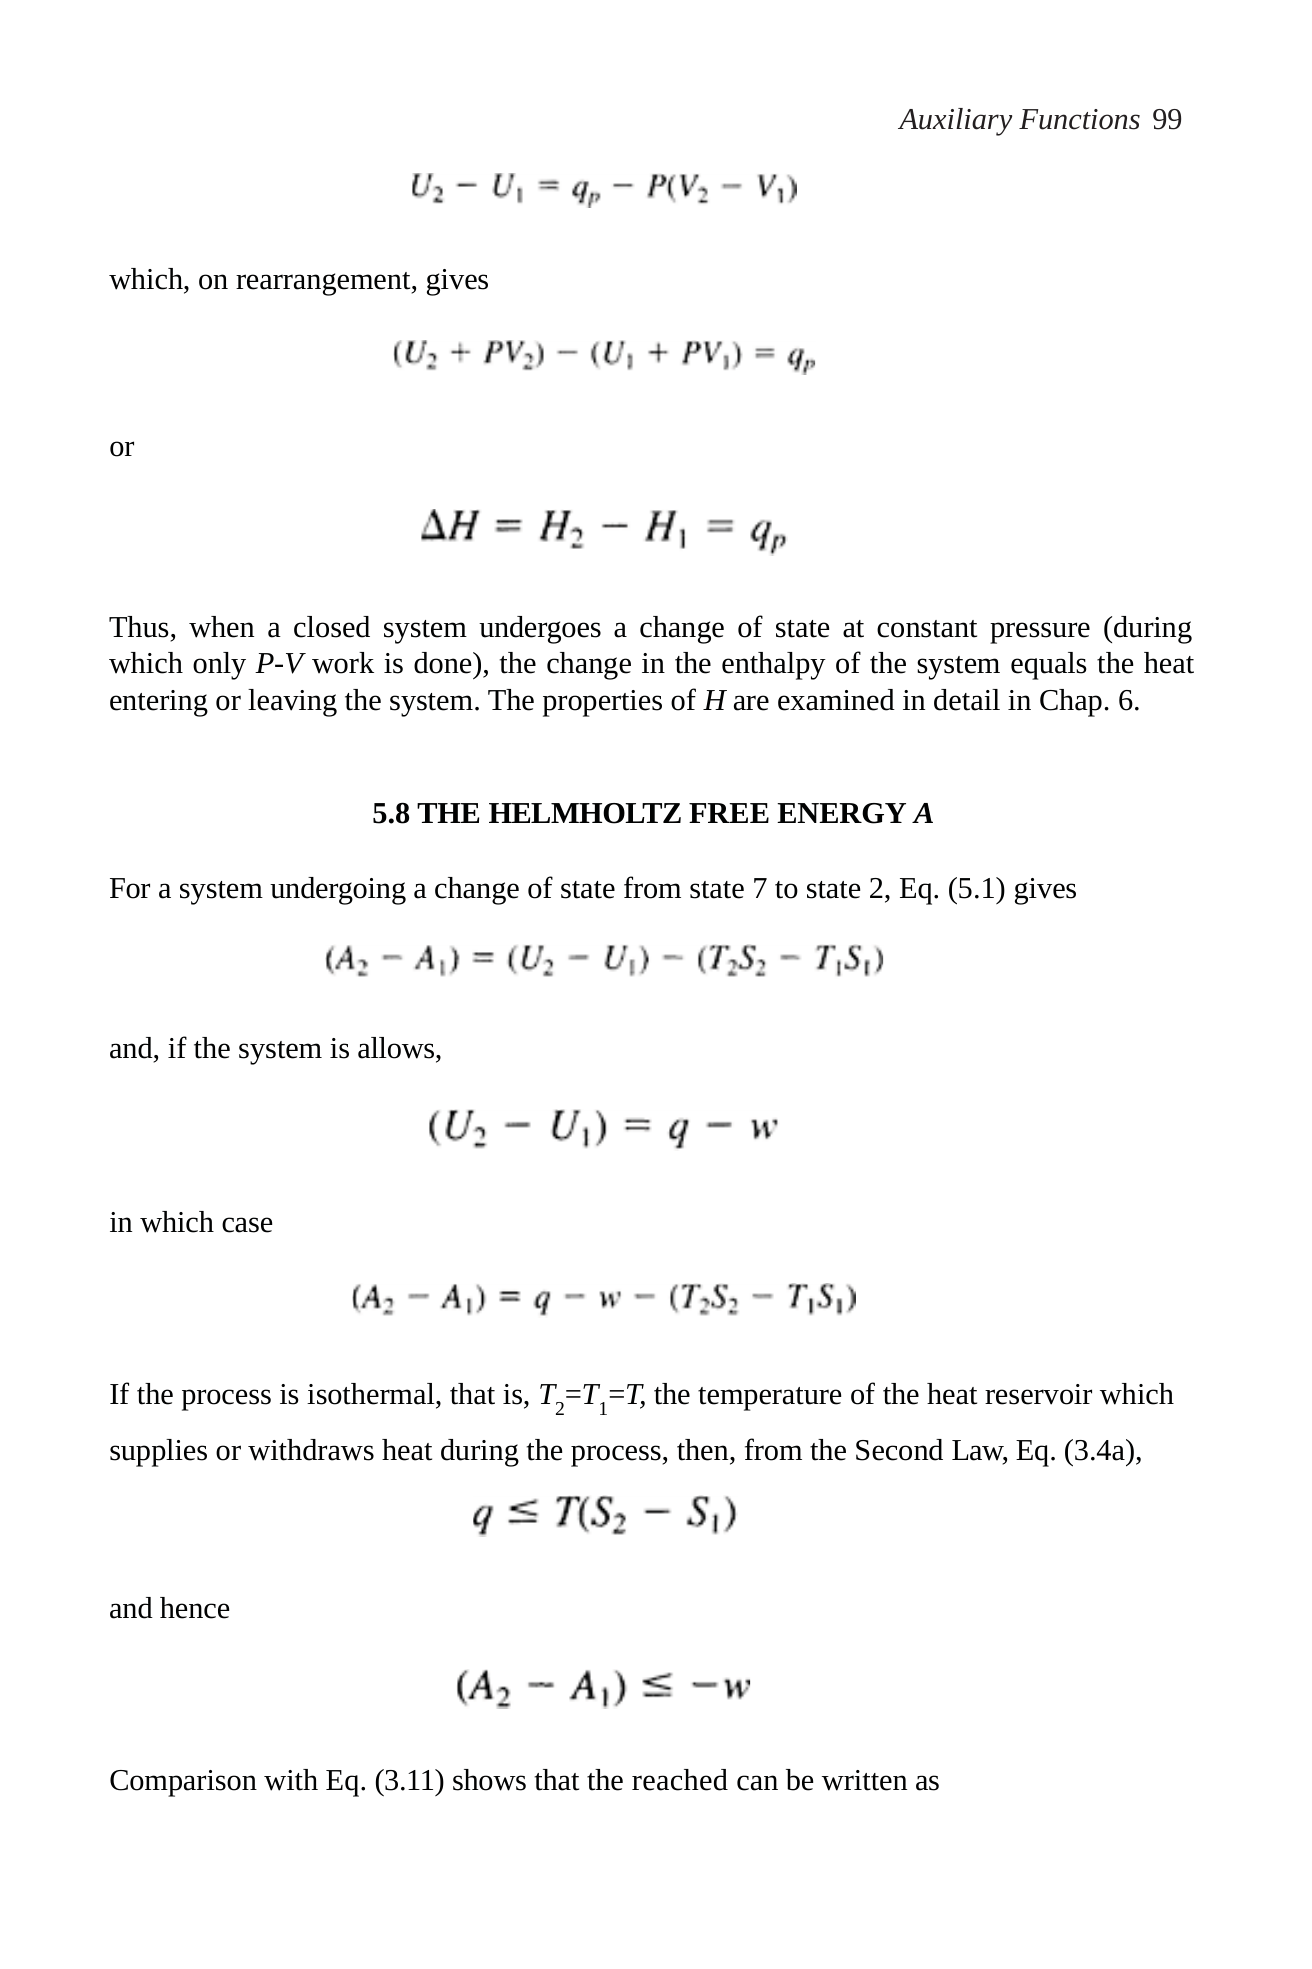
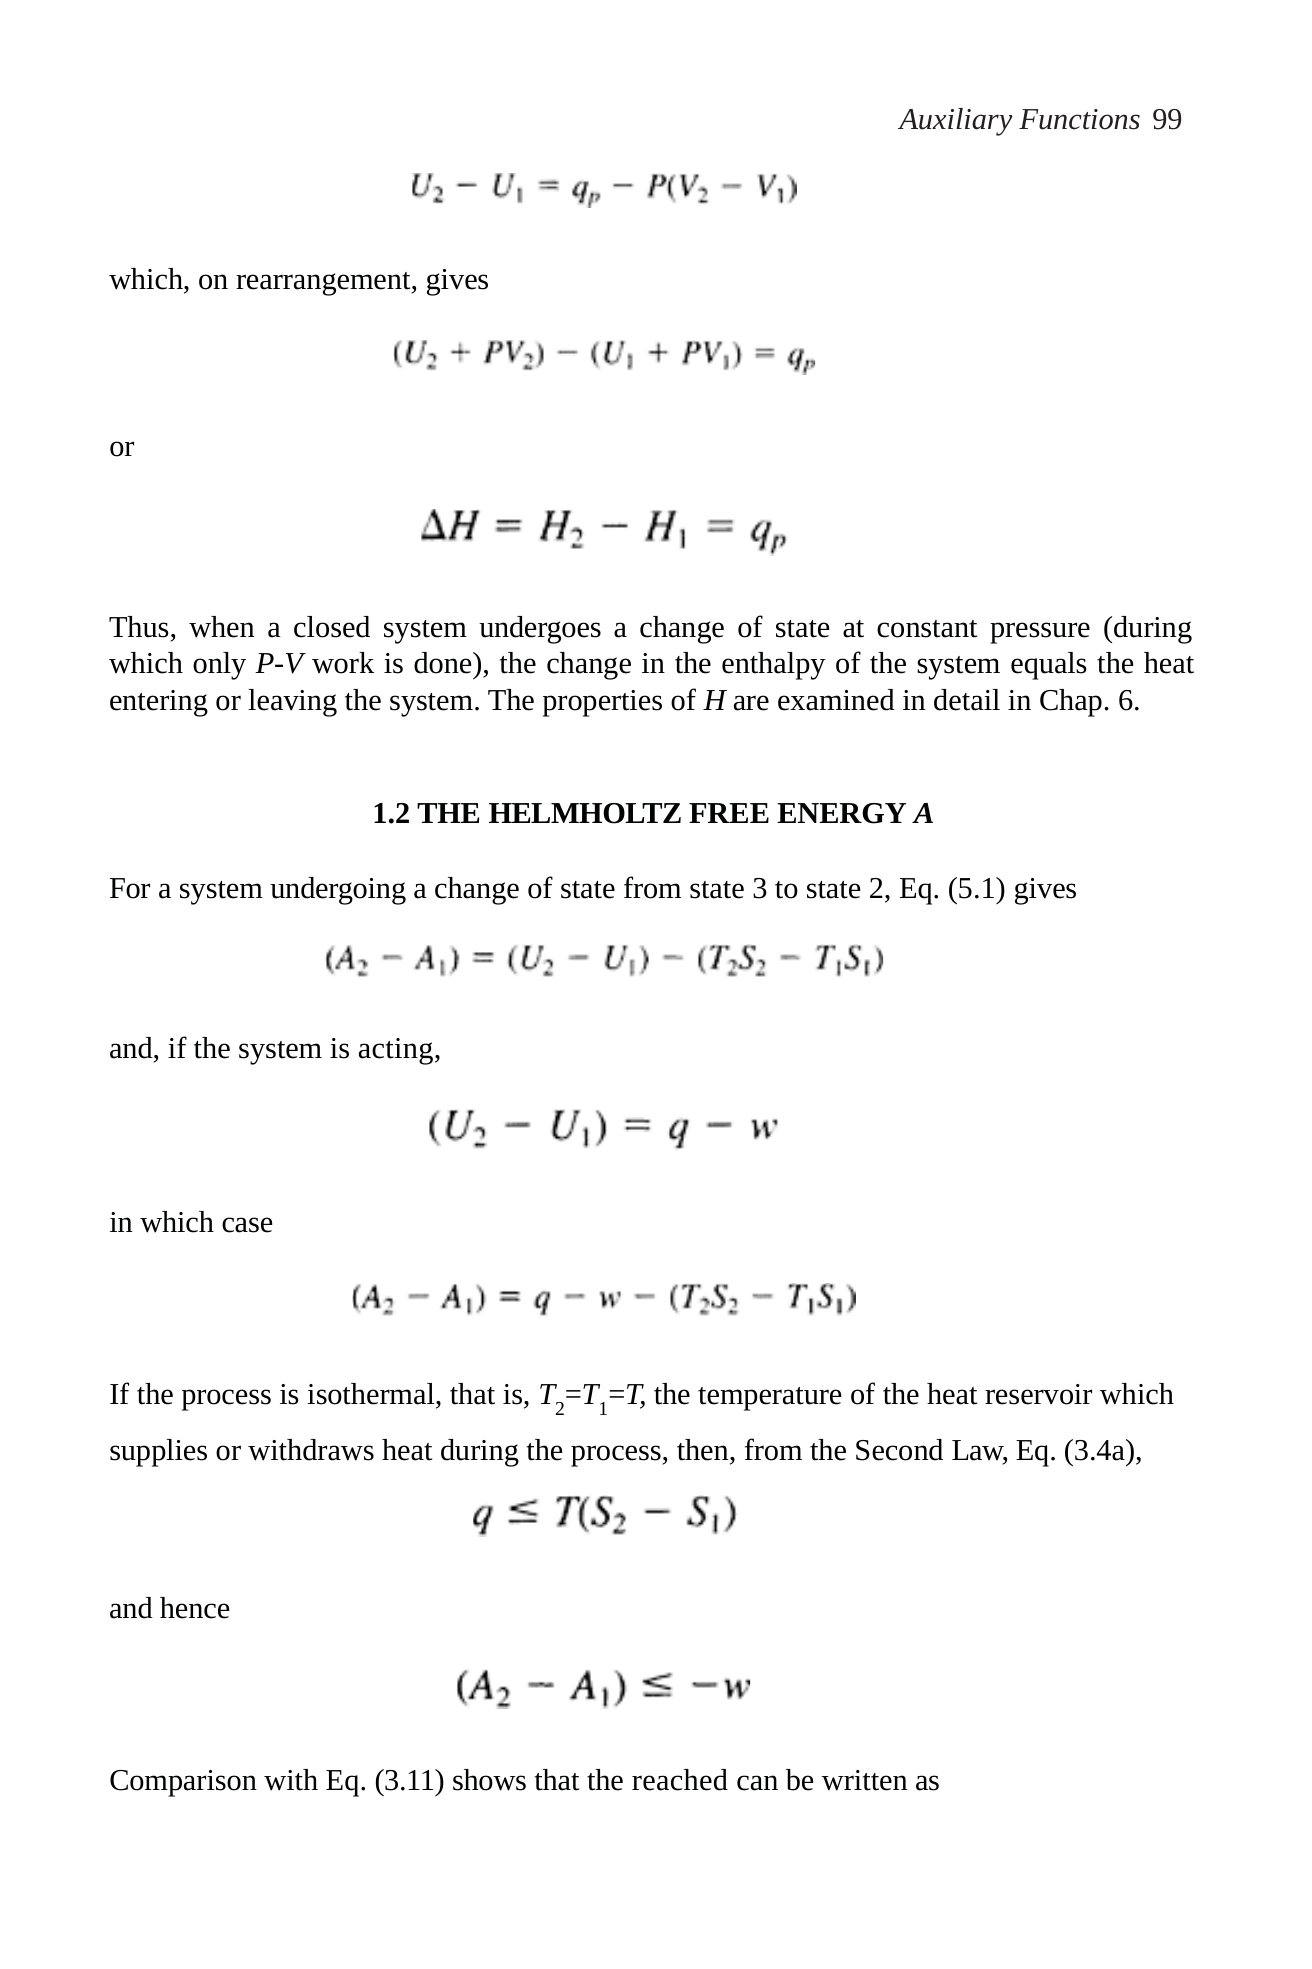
5.8: 5.8 -> 1.2
7: 7 -> 3
allows: allows -> acting
